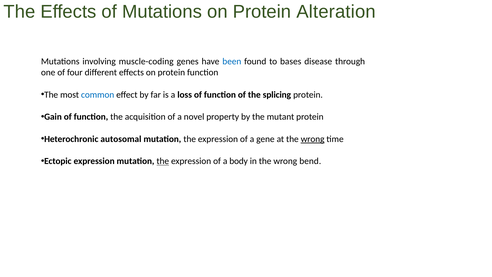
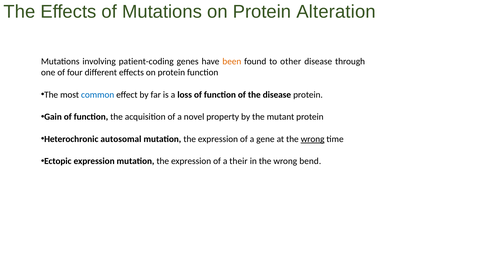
muscle-coding: muscle-coding -> patient-coding
been colour: blue -> orange
bases: bases -> other
the splicing: splicing -> disease
the at (163, 161) underline: present -> none
body: body -> their
